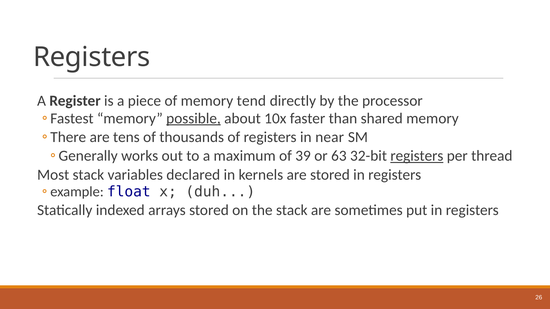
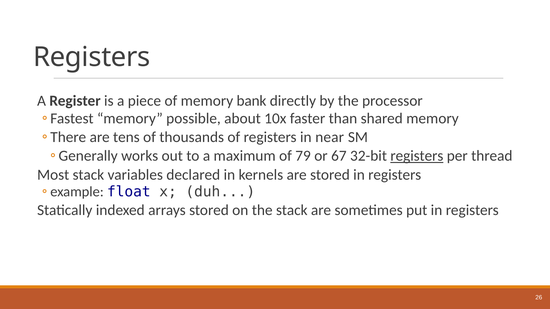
tend: tend -> bank
possible underline: present -> none
39: 39 -> 79
63: 63 -> 67
